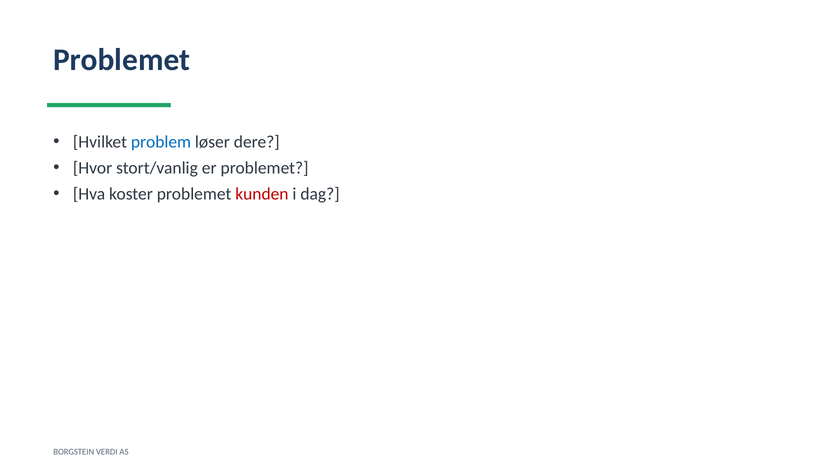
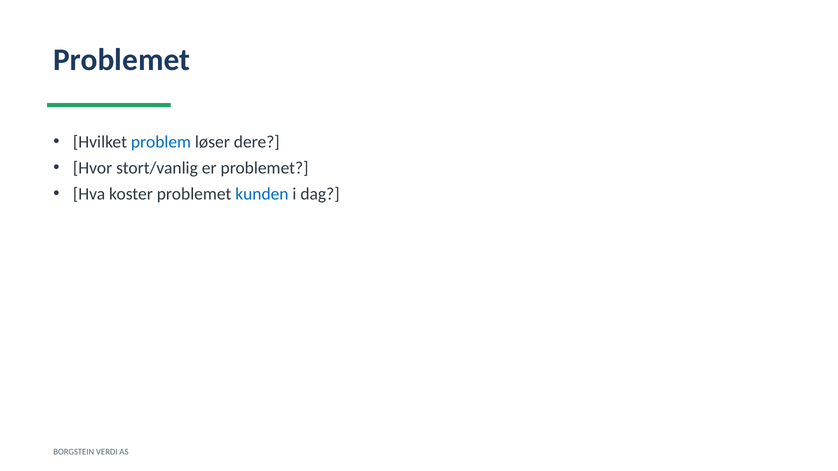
kunden colour: red -> blue
